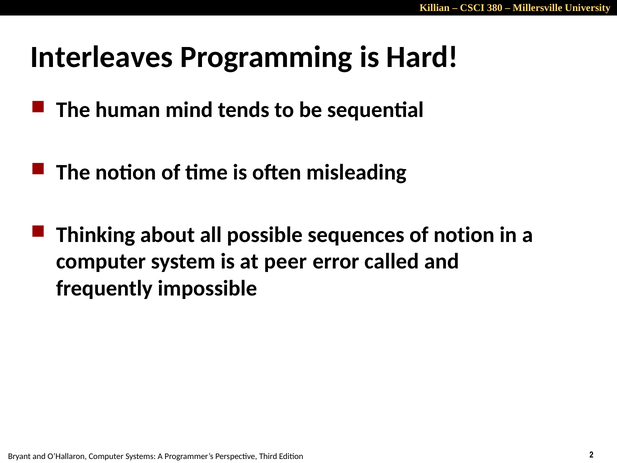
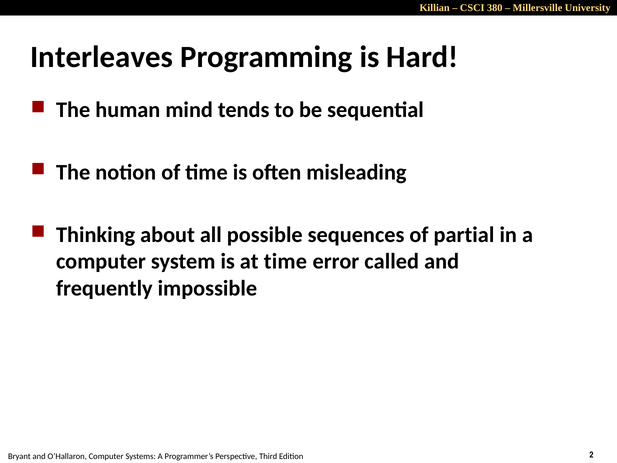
of notion: notion -> partial
at peer: peer -> time
